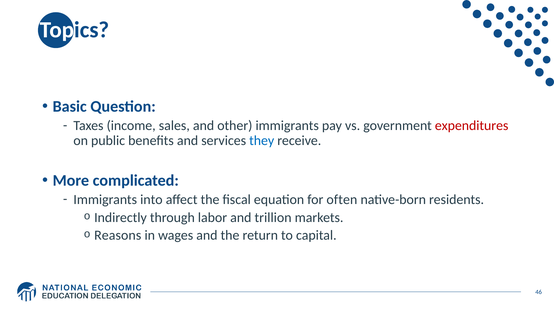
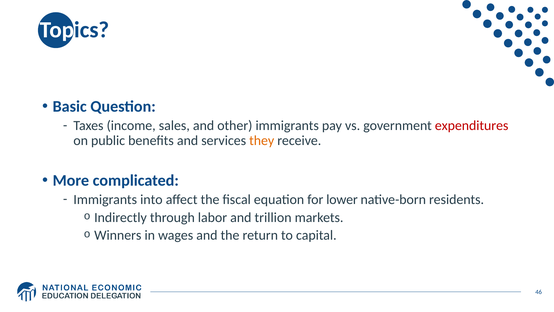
they colour: blue -> orange
often: often -> lower
Reasons: Reasons -> Winners
